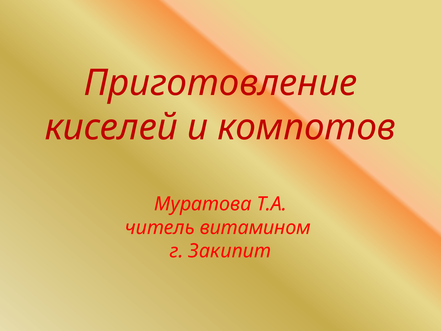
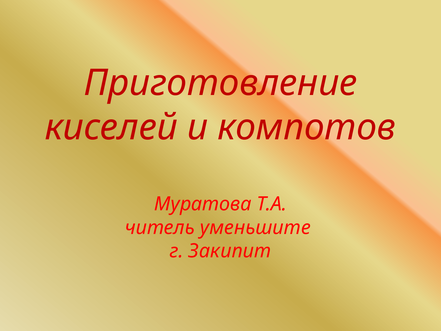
витамином: витамином -> уменьшите
